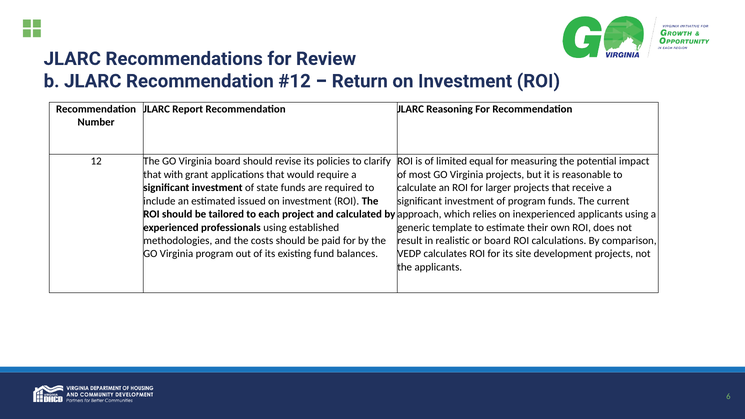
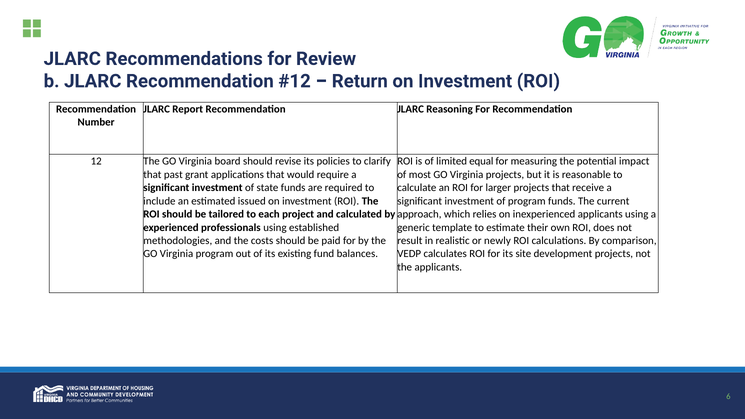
with: with -> past
or board: board -> newly
